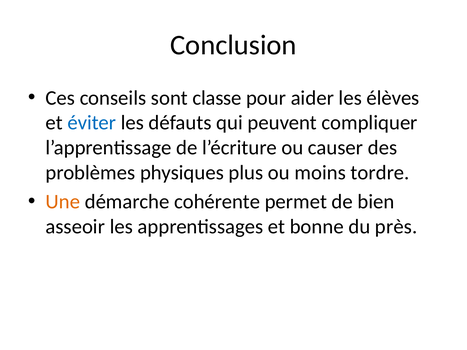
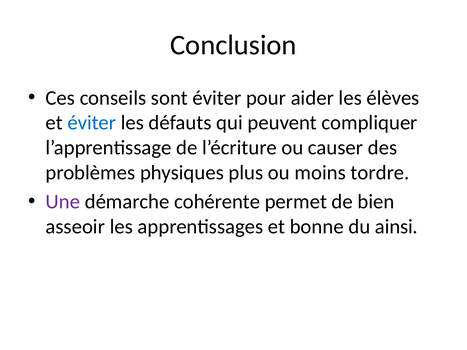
sont classe: classe -> éviter
Une colour: orange -> purple
près: près -> ainsi
